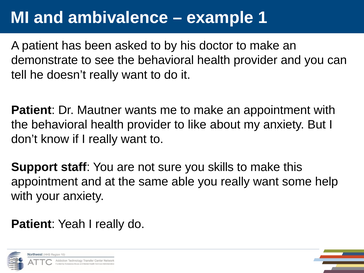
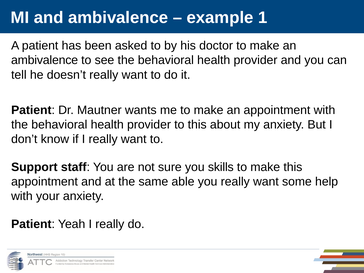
demonstrate at (45, 60): demonstrate -> ambivalence
to like: like -> this
